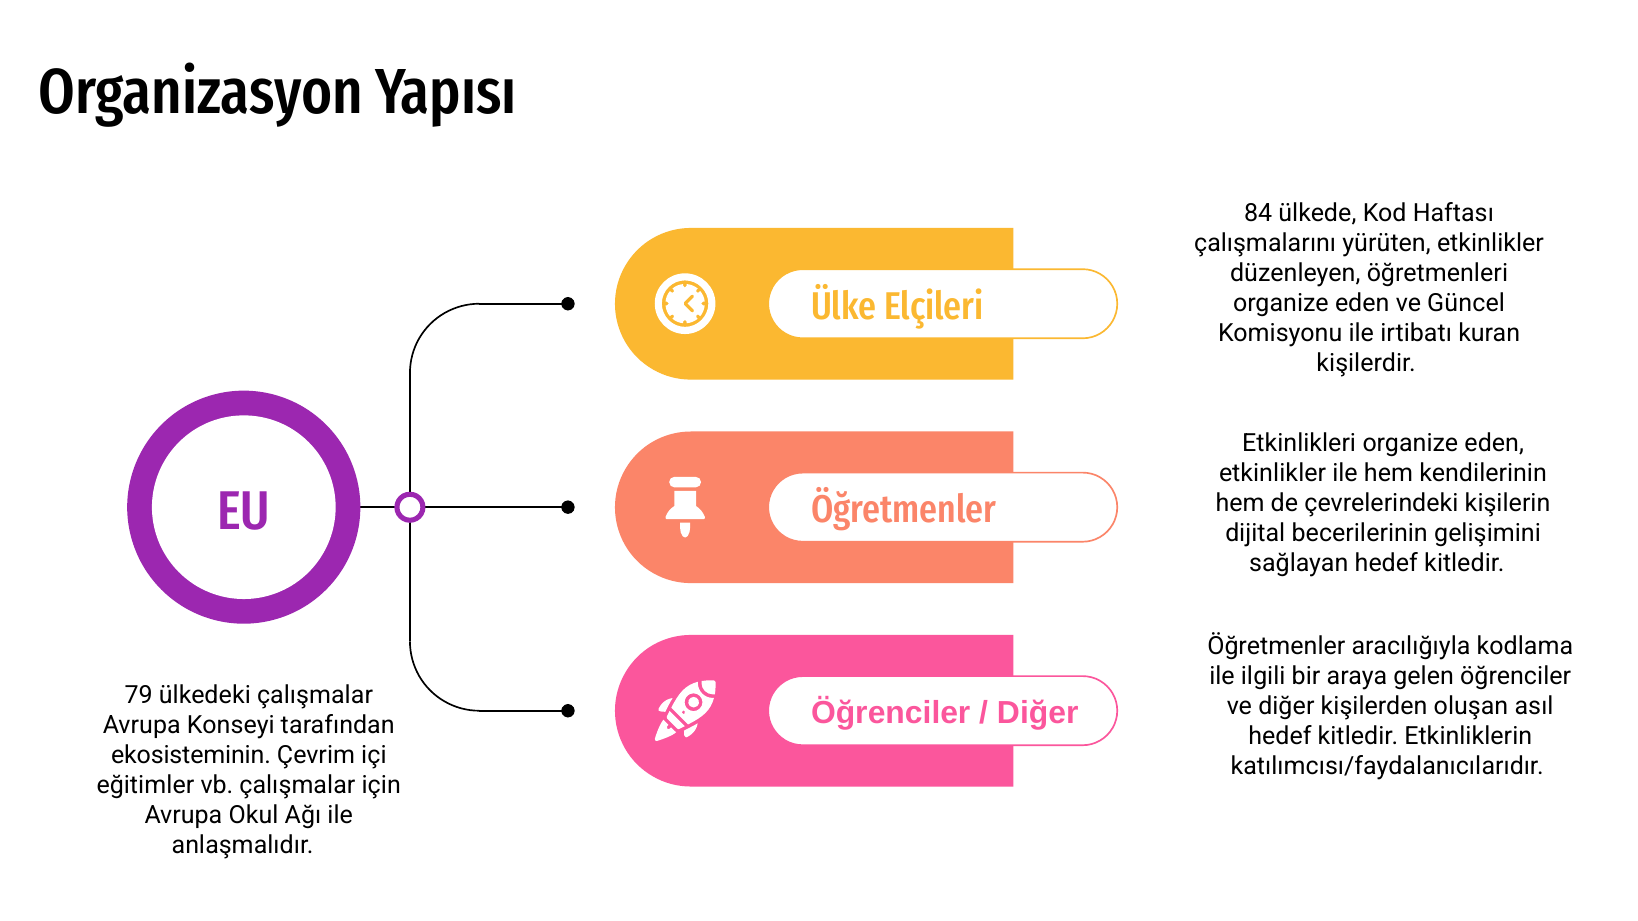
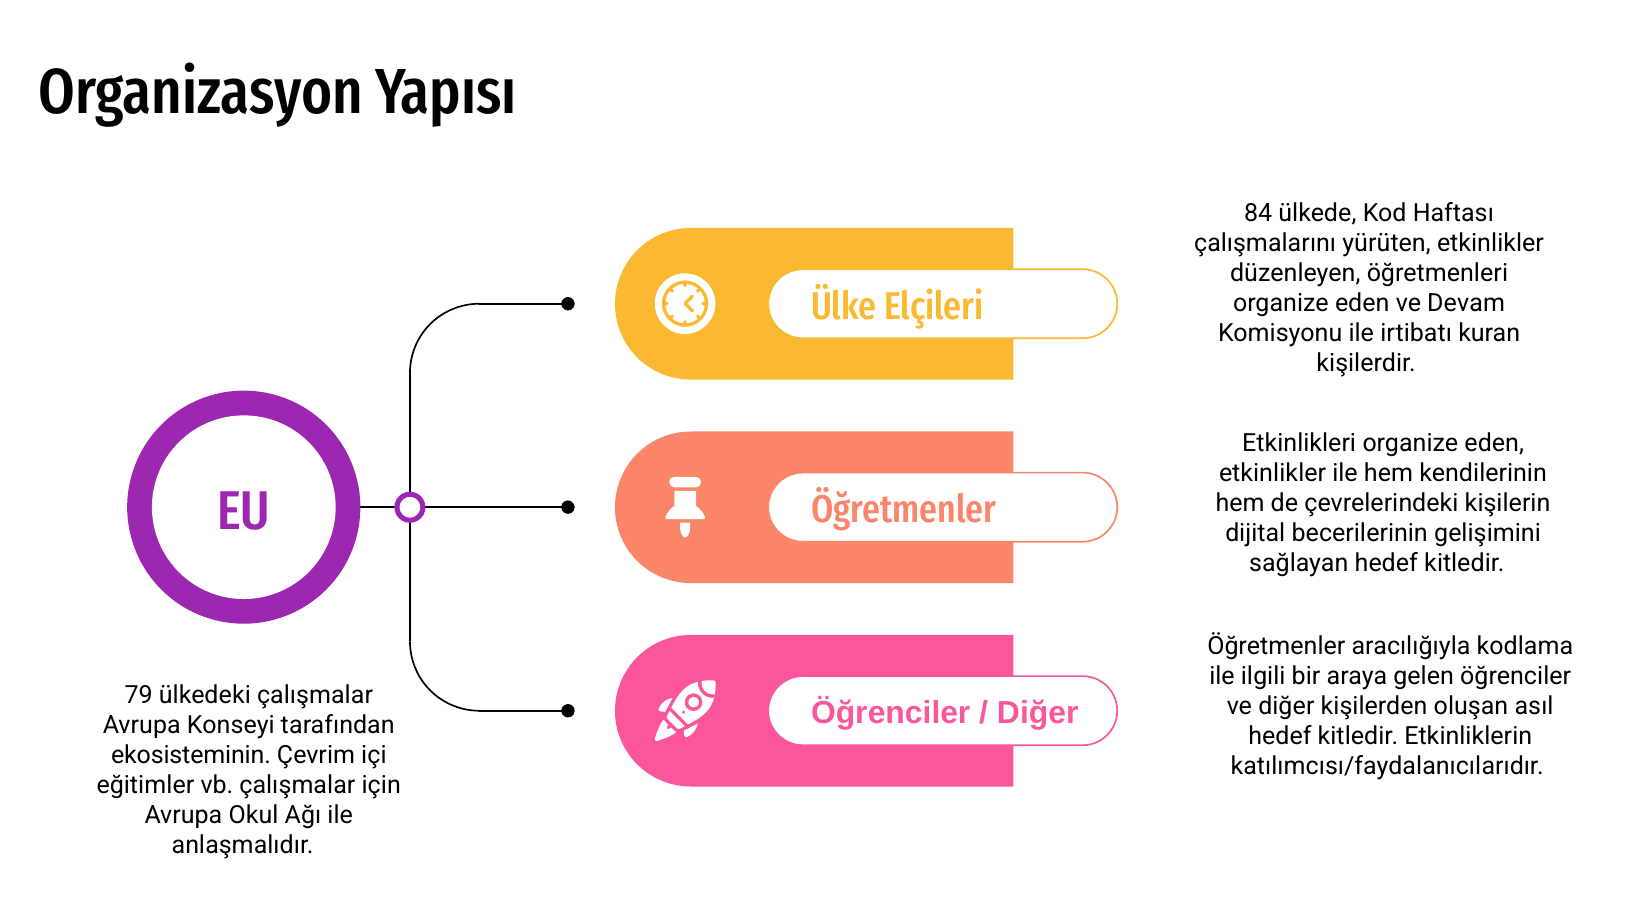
Güncel: Güncel -> Devam
